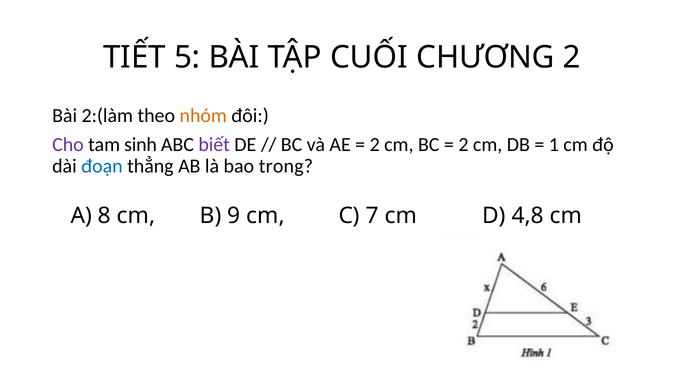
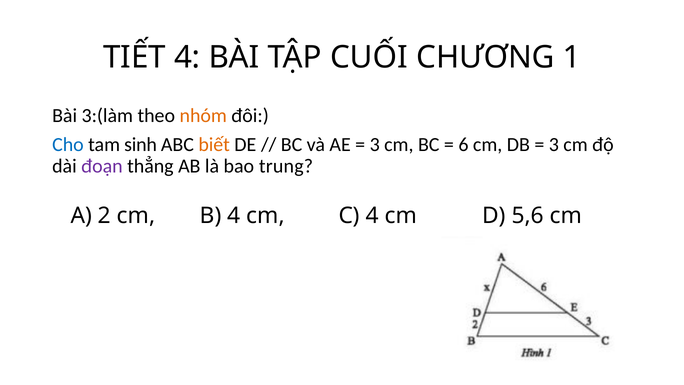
TIẾT 5: 5 -> 4
CHƯƠNG 2: 2 -> 1
2:(làm: 2:(làm -> 3:(làm
Cho colour: purple -> blue
biết colour: purple -> orange
2 at (375, 144): 2 -> 3
2 at (463, 144): 2 -> 6
1 at (554, 144): 1 -> 3
đoạn colour: blue -> purple
trong: trong -> trung
8: 8 -> 2
B 9: 9 -> 4
C 7: 7 -> 4
4,8: 4,8 -> 5,6
